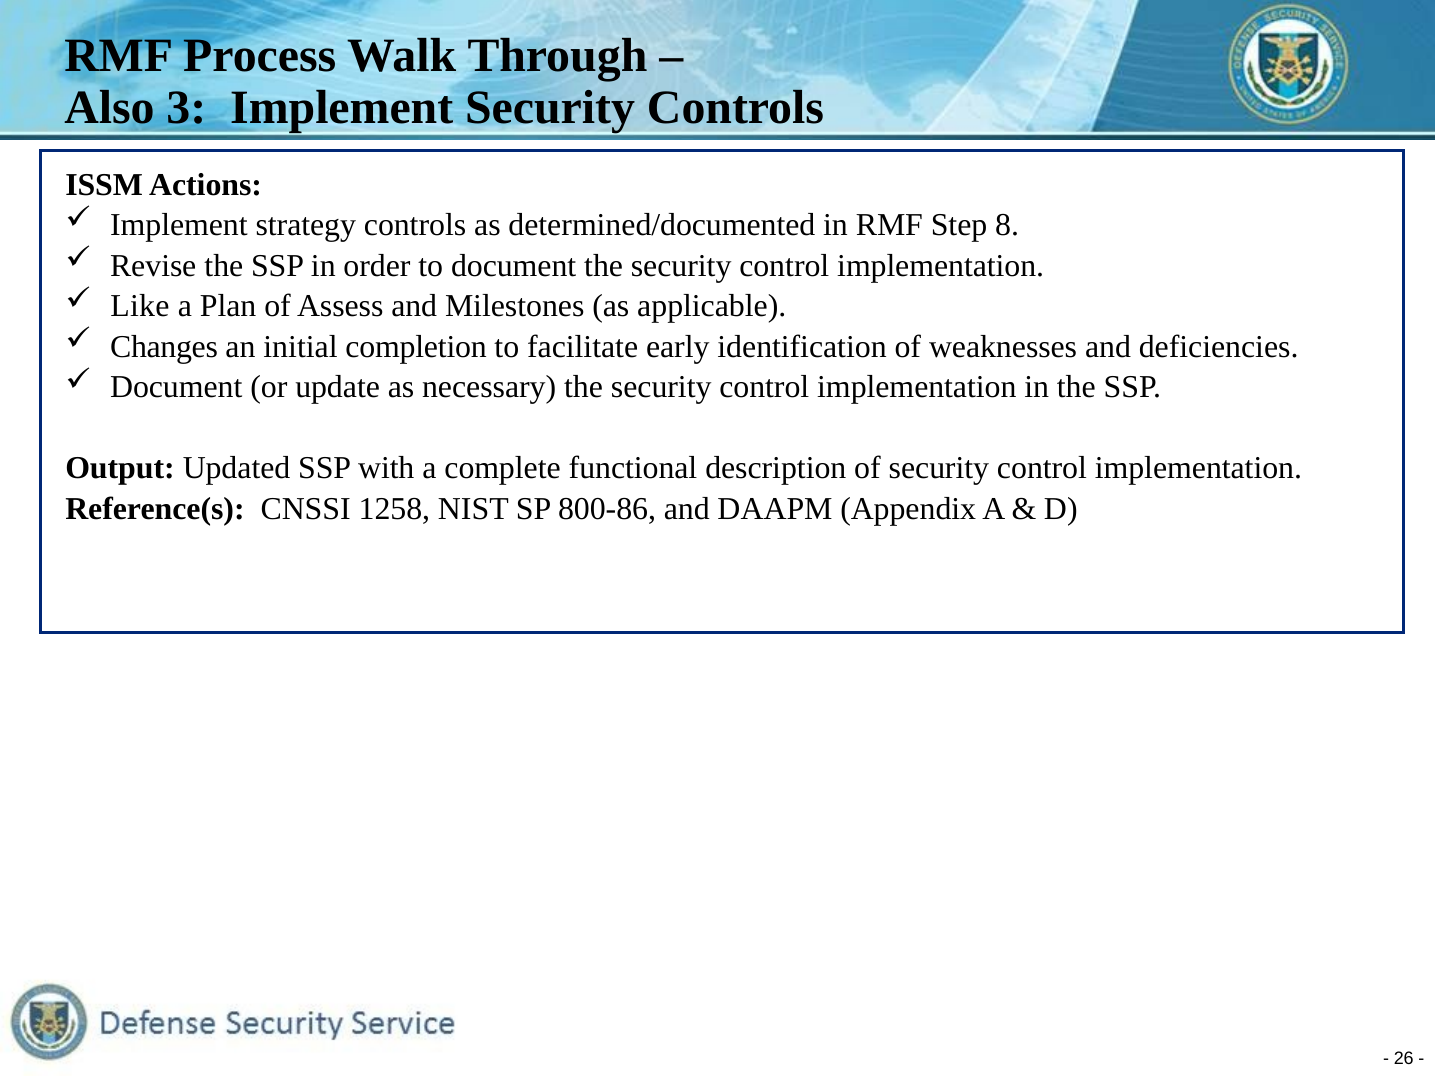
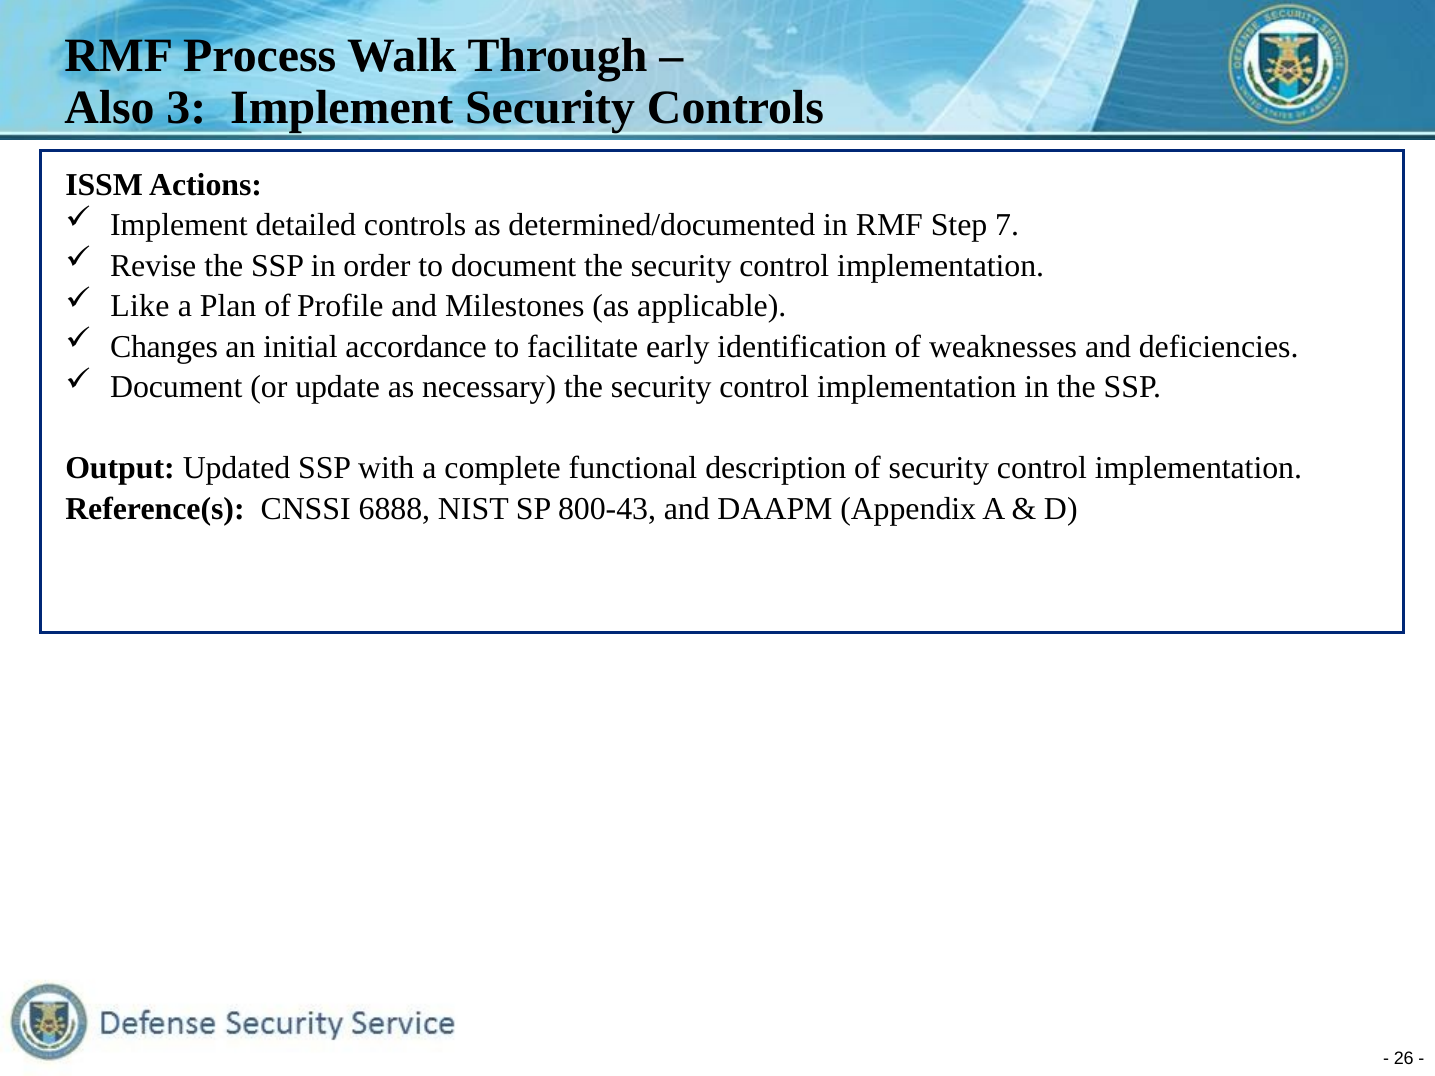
strategy: strategy -> detailed
8: 8 -> 7
Assess: Assess -> Profile
completion: completion -> accordance
1258: 1258 -> 6888
800-86: 800-86 -> 800-43
